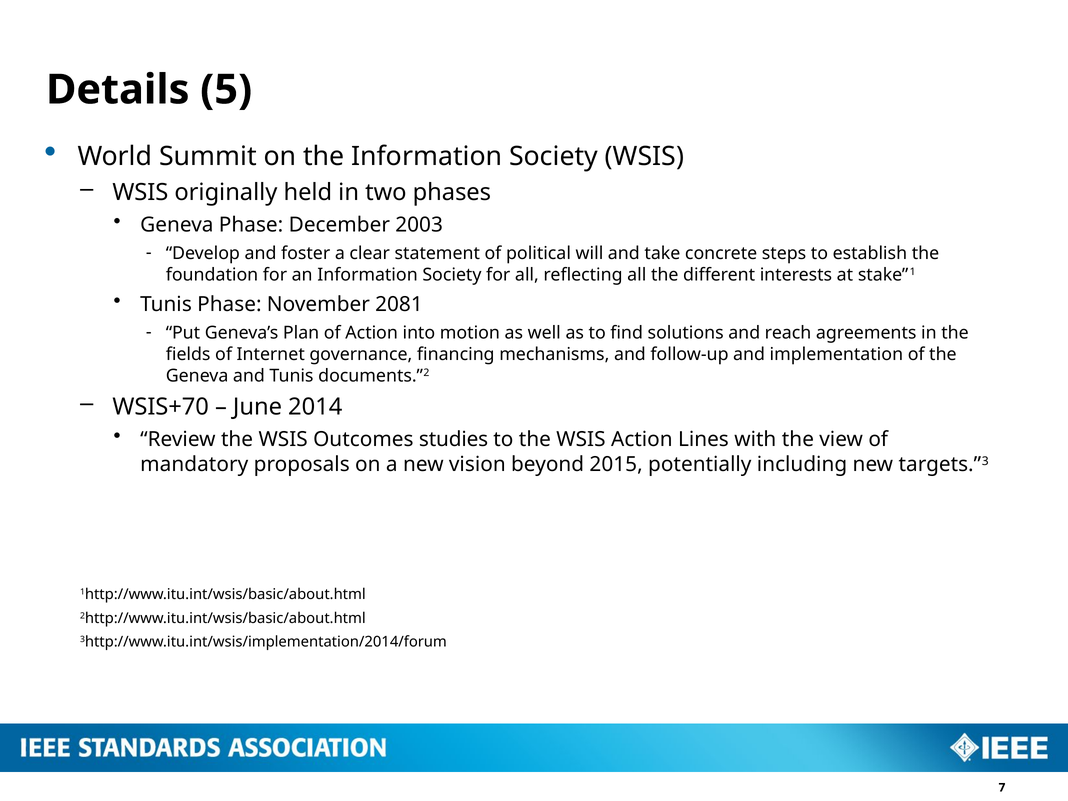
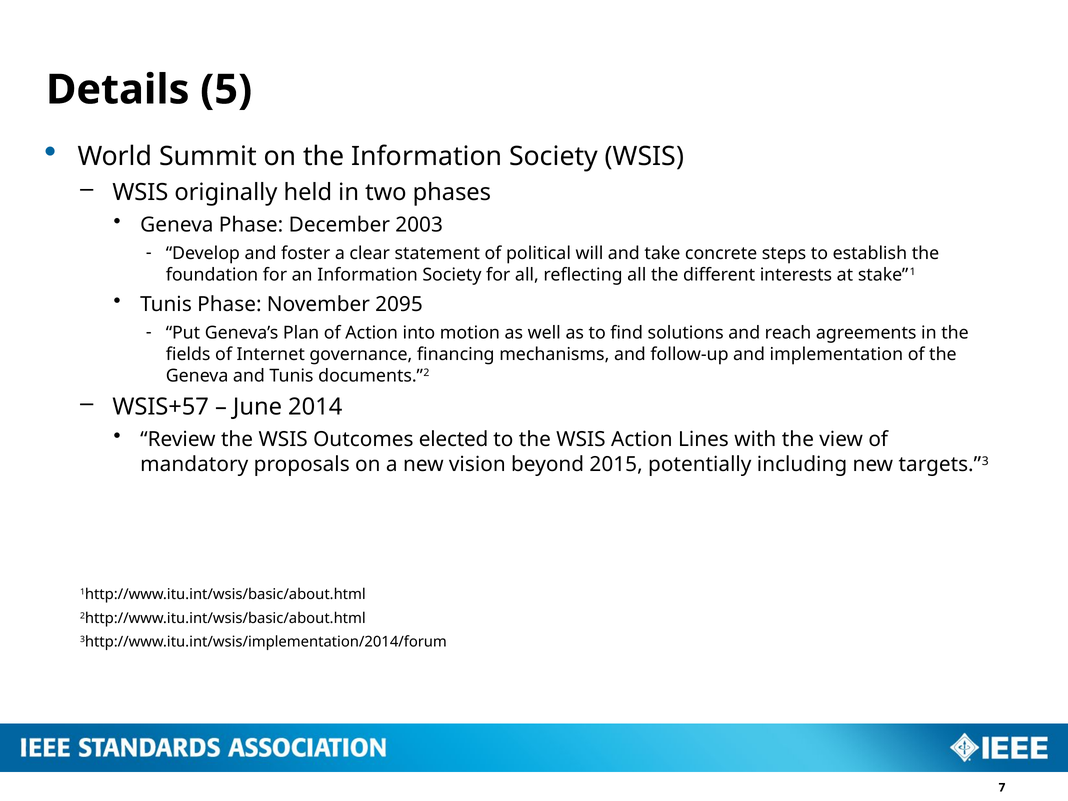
2081: 2081 -> 2095
WSIS+70: WSIS+70 -> WSIS+57
studies: studies -> elected
